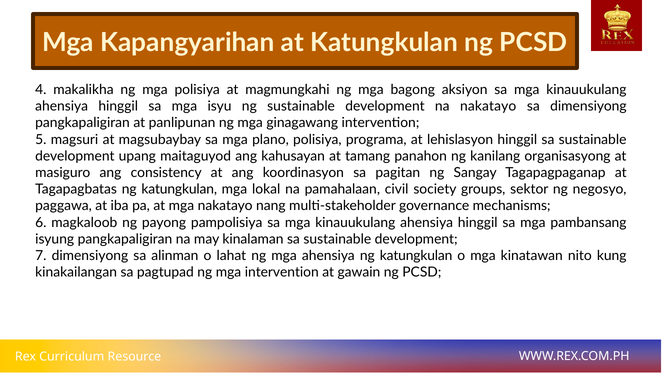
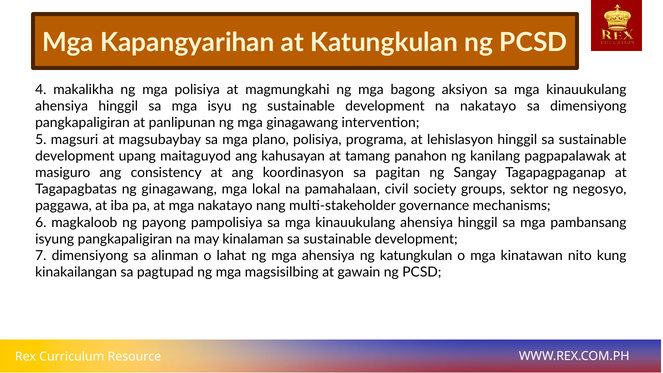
organisasyong: organisasyong -> pagpapalawak
Tagapagbatas ng katungkulan: katungkulan -> ginagawang
mga intervention: intervention -> magsisilbing
